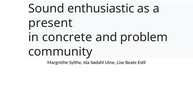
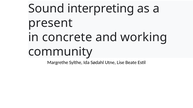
enthusiastic: enthusiastic -> interpreting
problem: problem -> working
